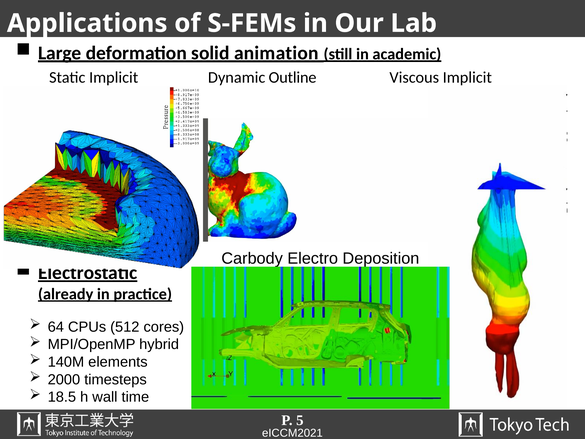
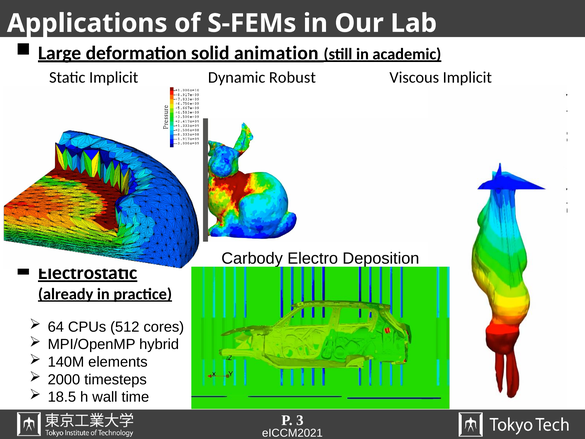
Outline: Outline -> Robust
5: 5 -> 3
